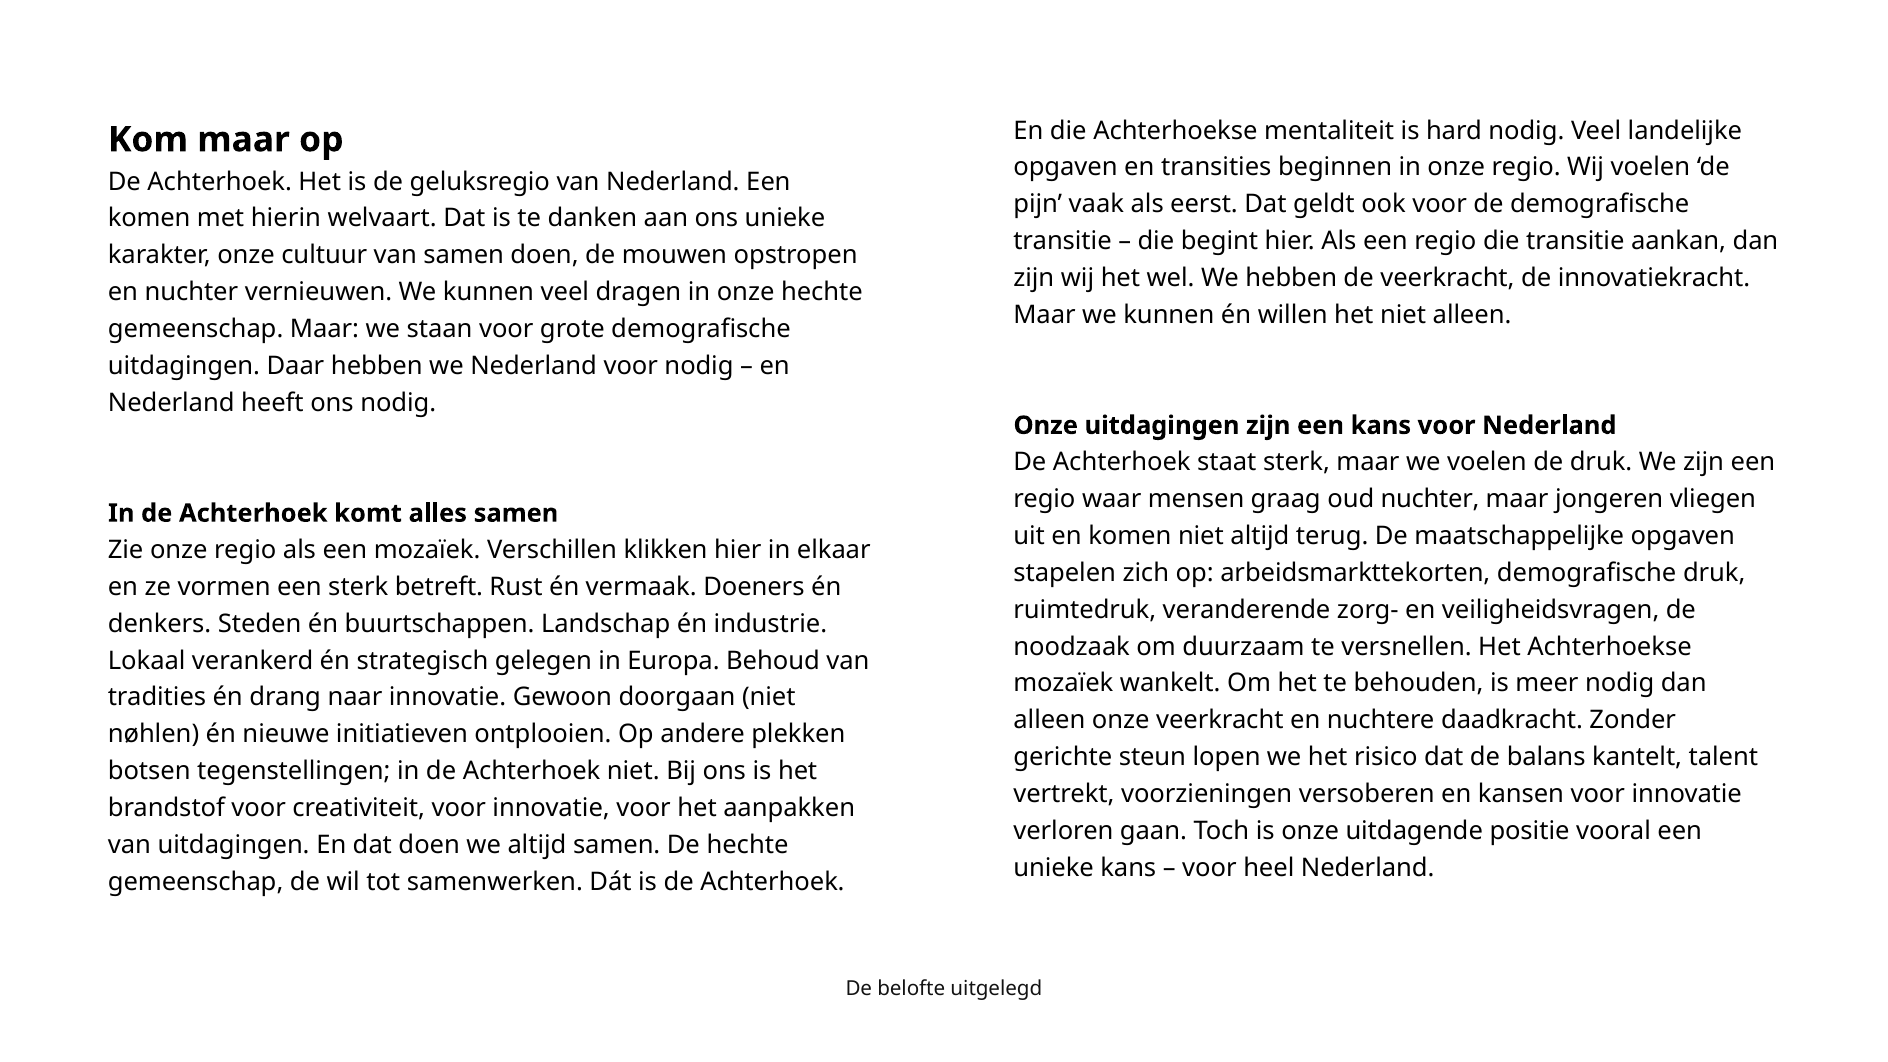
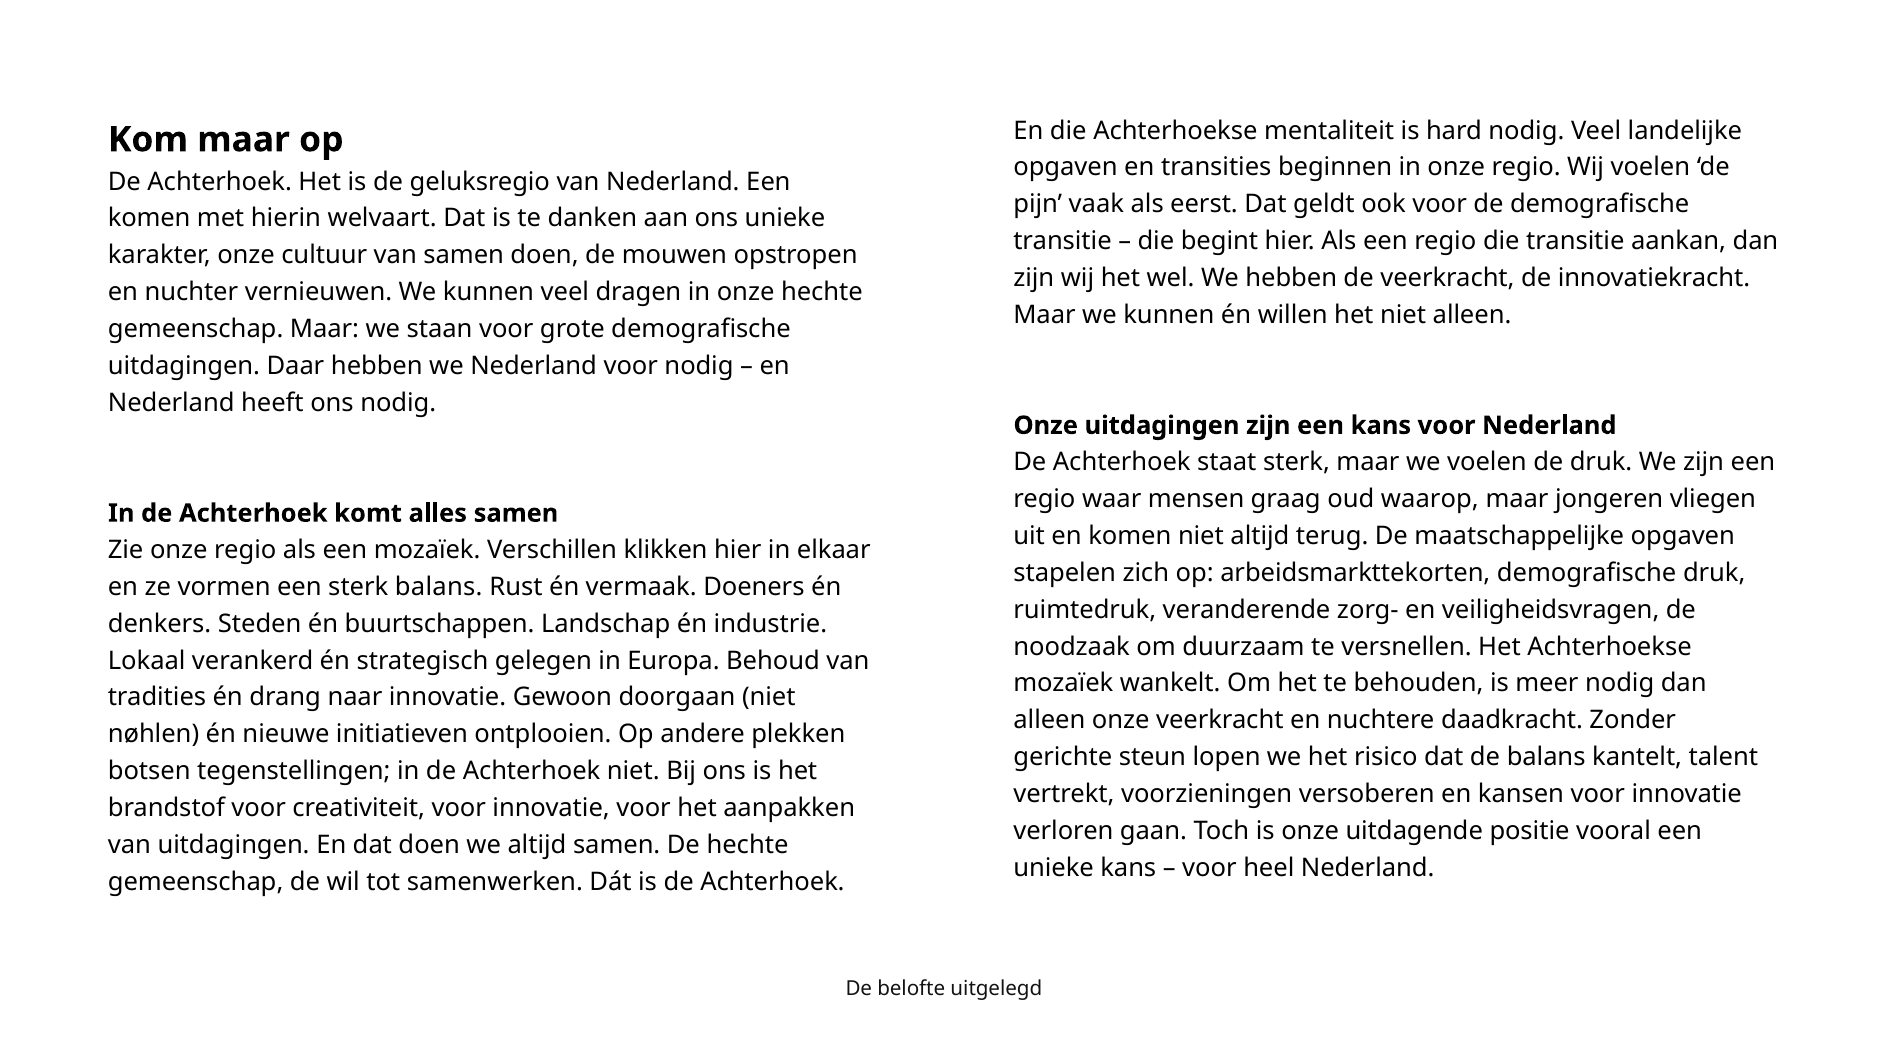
oud nuchter: nuchter -> waarop
sterk betreft: betreft -> balans
